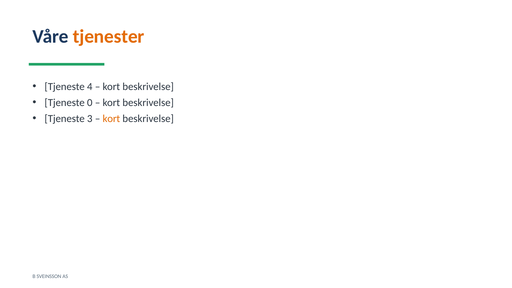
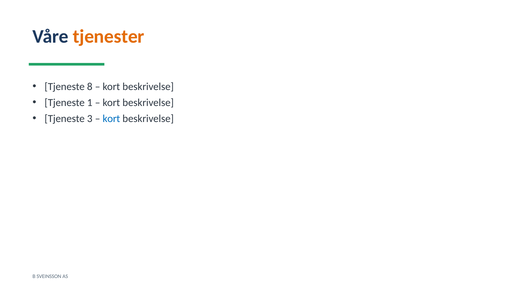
4: 4 -> 8
0: 0 -> 1
kort at (111, 119) colour: orange -> blue
